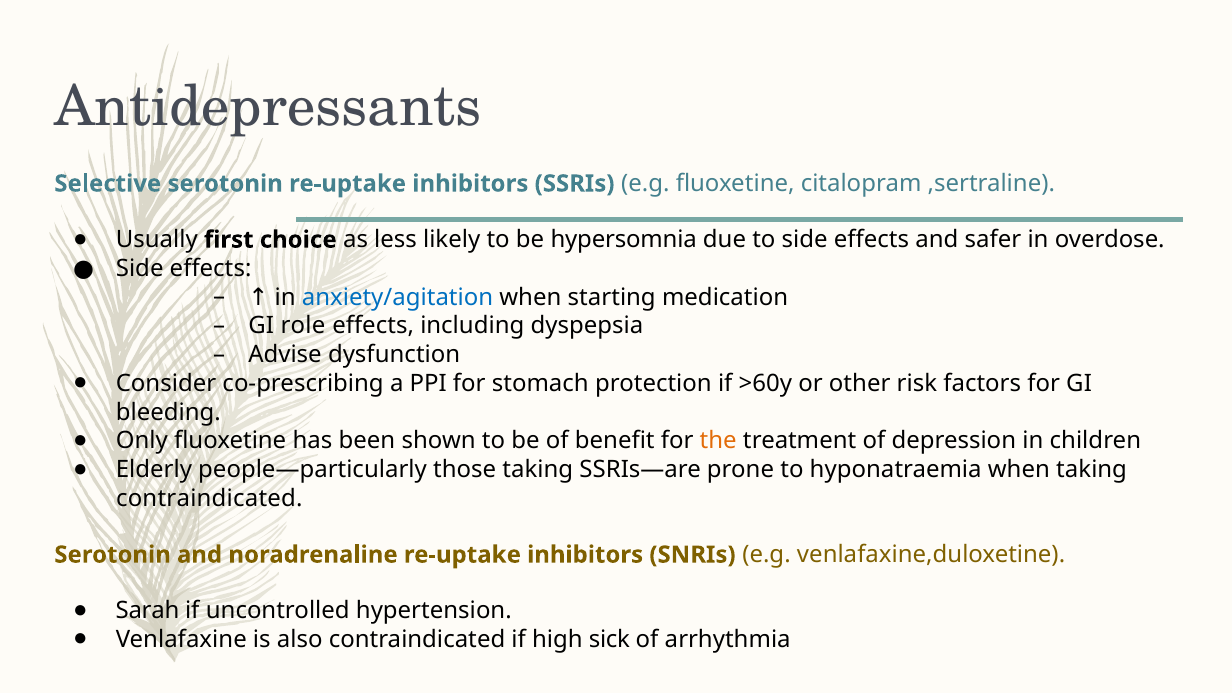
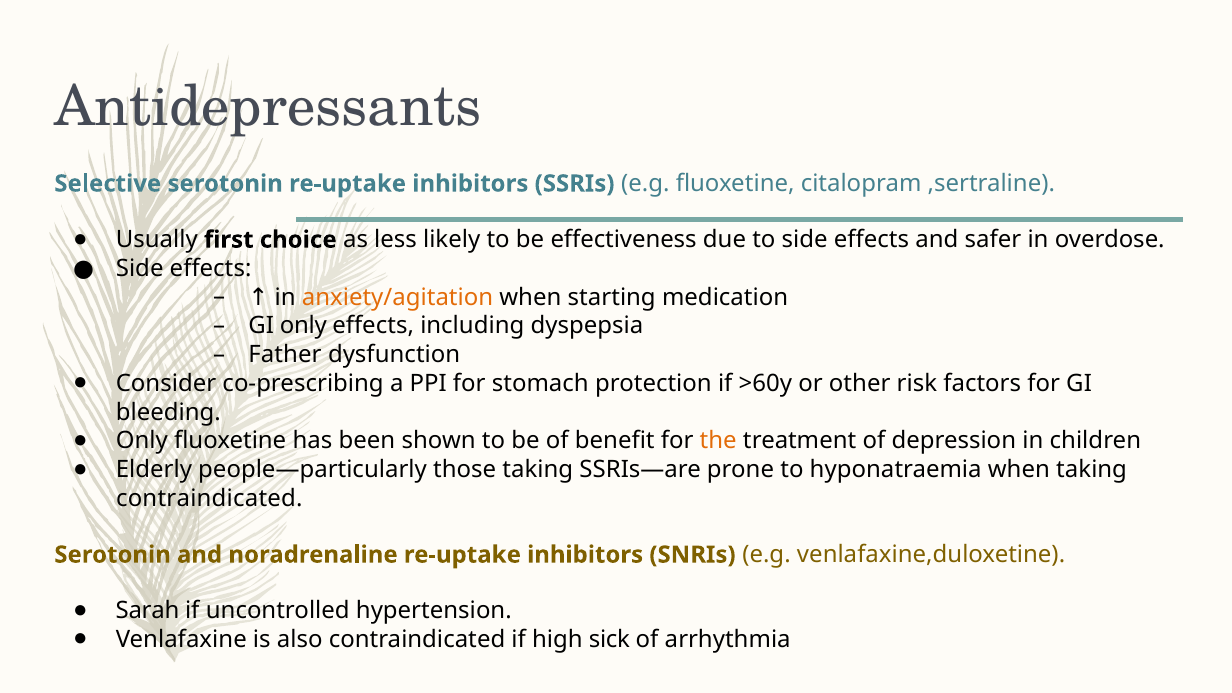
hypersomnia: hypersomnia -> effectiveness
anxiety/agitation colour: blue -> orange
GI role: role -> only
Advise: Advise -> Father
